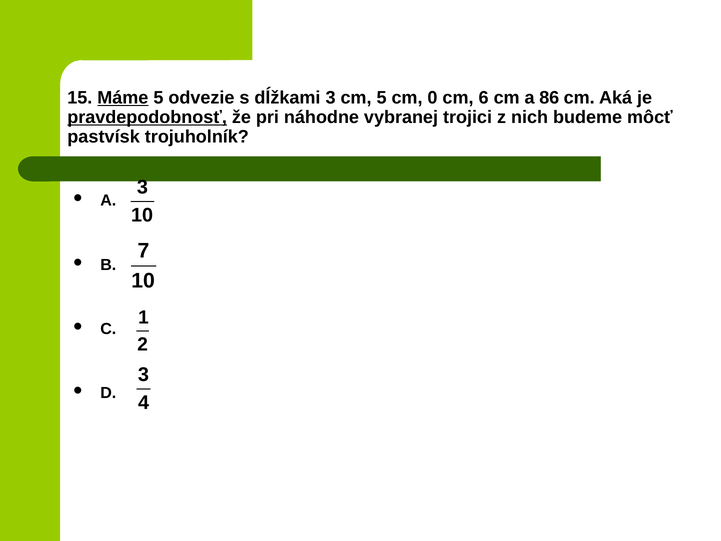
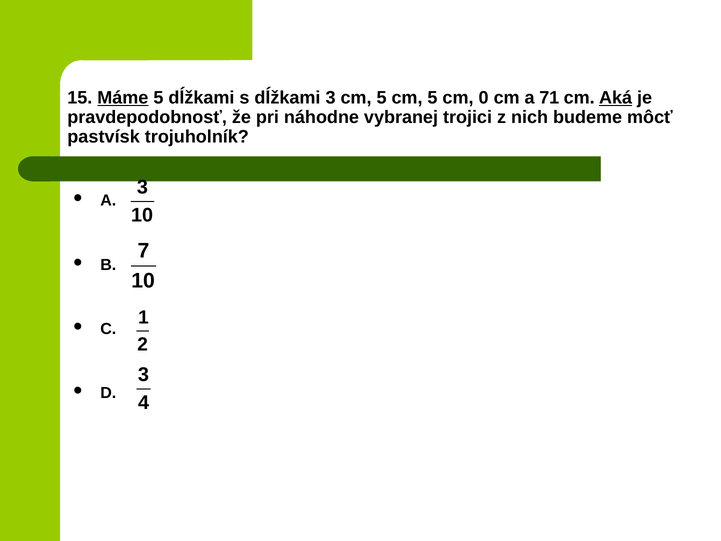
5 odvezie: odvezie -> dĺžkami
5 cm 0: 0 -> 5
6: 6 -> 0
86: 86 -> 71
Aká underline: none -> present
pravdepodobnosť underline: present -> none
